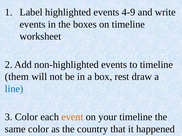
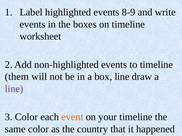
4-9: 4-9 -> 8-9
box rest: rest -> line
line at (14, 89) colour: blue -> purple
